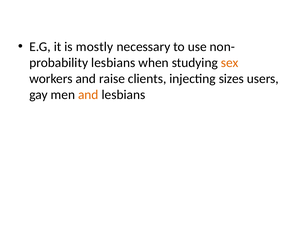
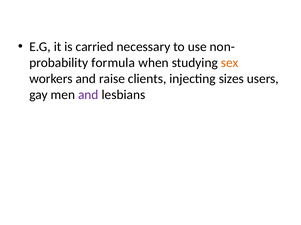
mostly: mostly -> carried
lesbians at (113, 63): lesbians -> formula
and at (88, 95) colour: orange -> purple
